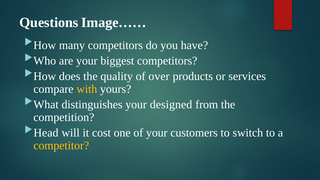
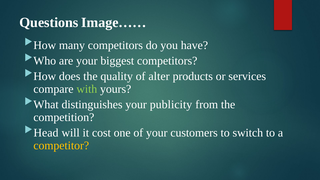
over: over -> alter
with colour: yellow -> light green
designed: designed -> publicity
